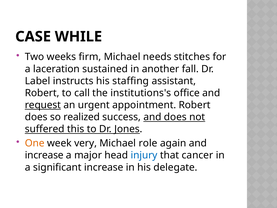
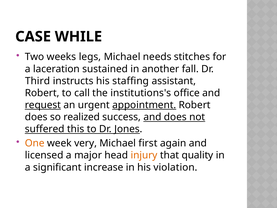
firm: firm -> legs
Label: Label -> Third
appointment underline: none -> present
role: role -> first
increase at (44, 155): increase -> licensed
injury colour: blue -> orange
cancer: cancer -> quality
delegate: delegate -> violation
